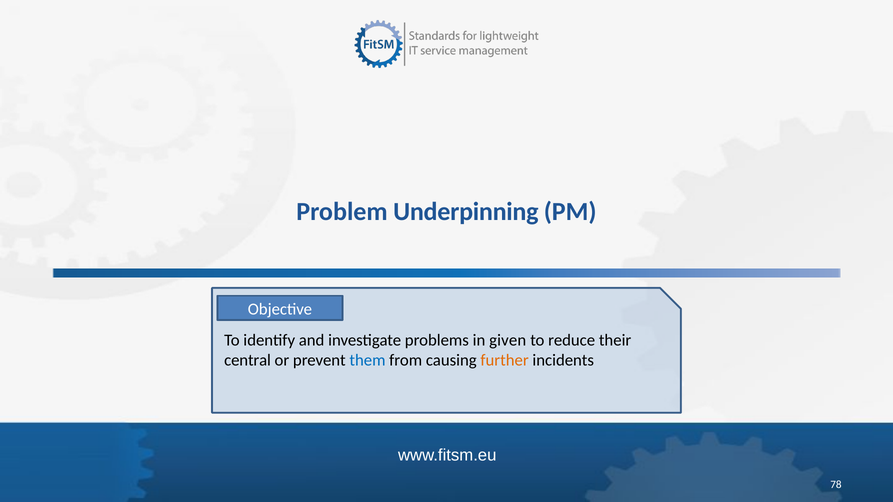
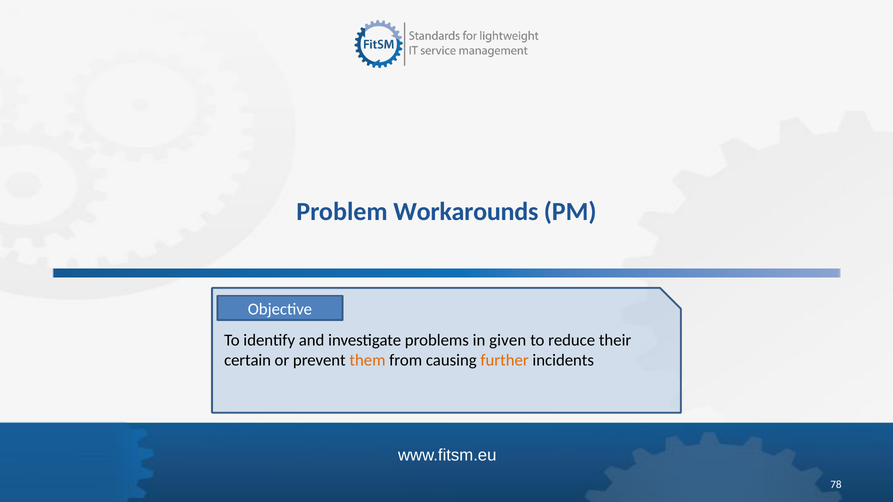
Underpinning: Underpinning -> Workarounds
central: central -> certain
them colour: blue -> orange
